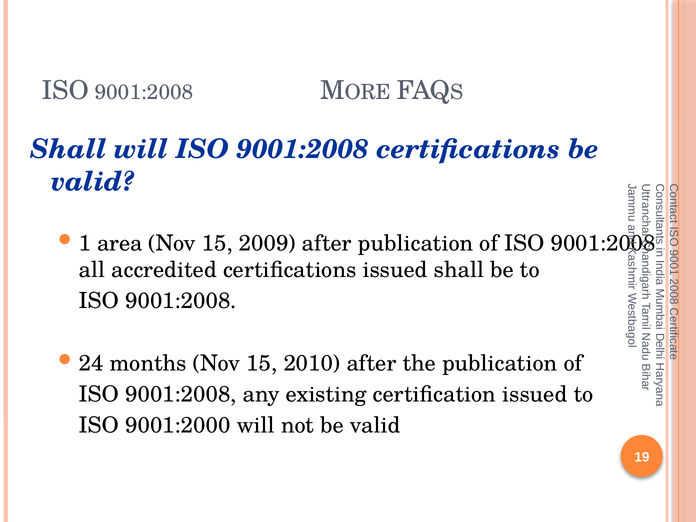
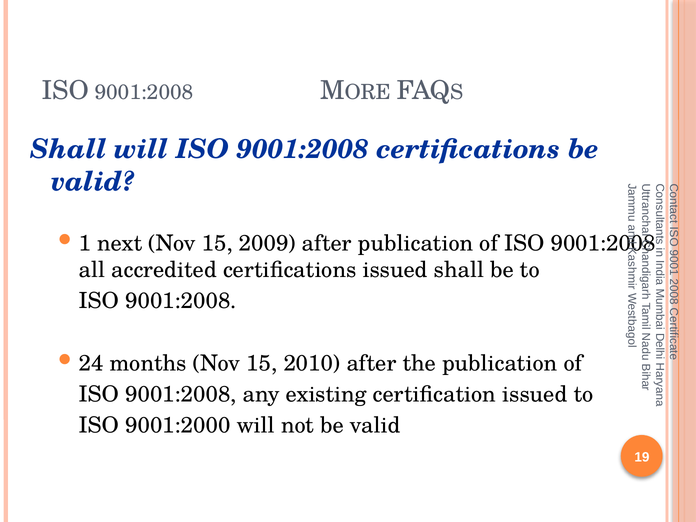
area: area -> next
